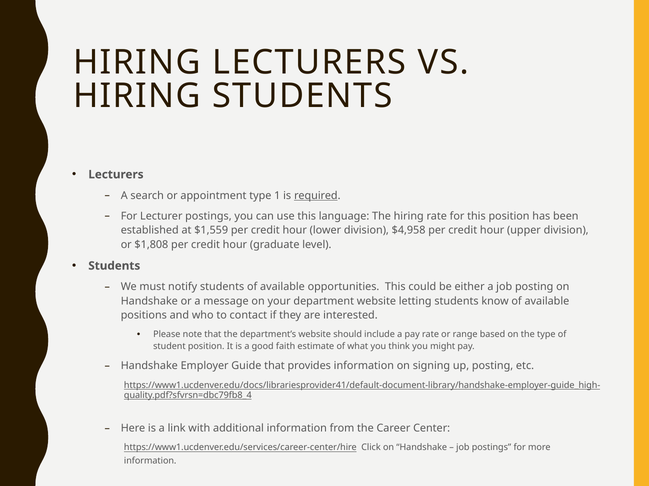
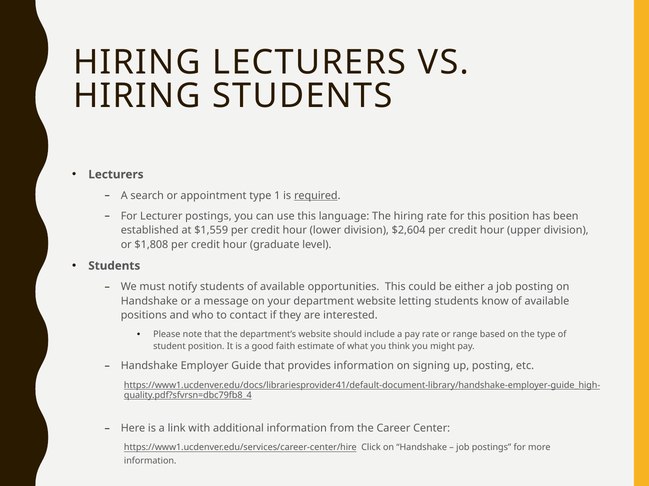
$4,958: $4,958 -> $2,604
